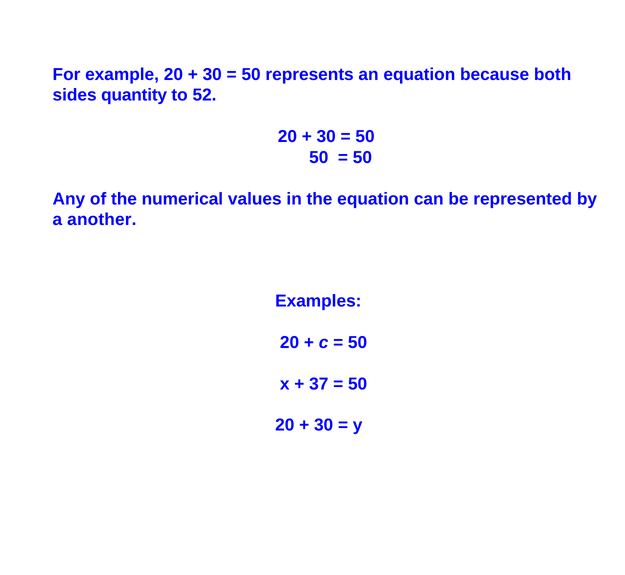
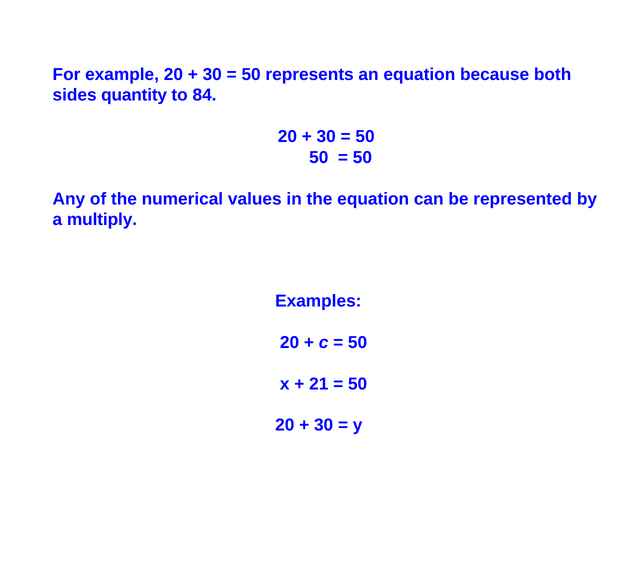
52: 52 -> 84
another: another -> multiply
37: 37 -> 21
